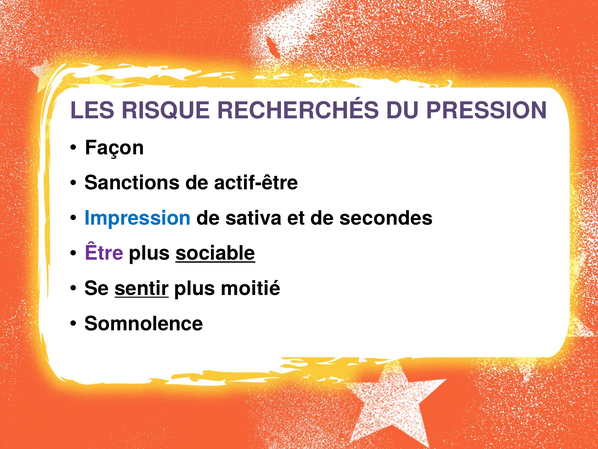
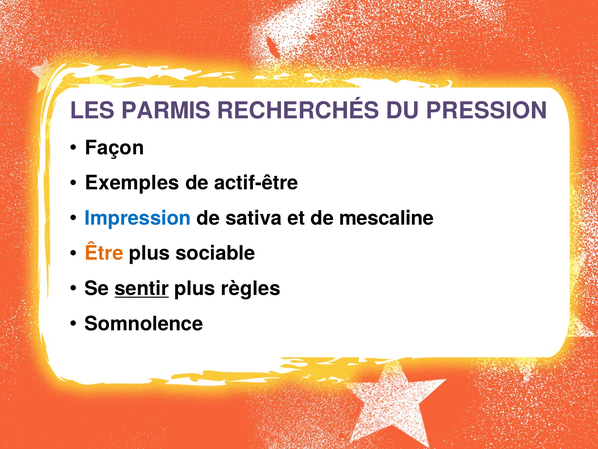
RISQUE: RISQUE -> PARMIS
Sanctions: Sanctions -> Exemples
secondes: secondes -> mescaline
Être colour: purple -> orange
sociable underline: present -> none
moitié: moitié -> règles
